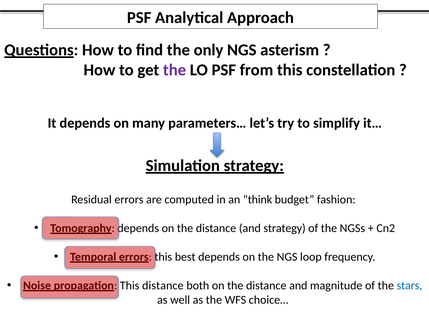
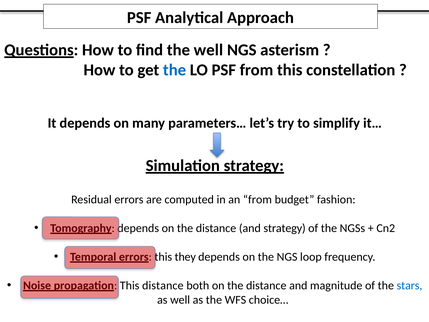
the only: only -> well
the at (175, 70) colour: purple -> blue
an think: think -> from
best: best -> they
